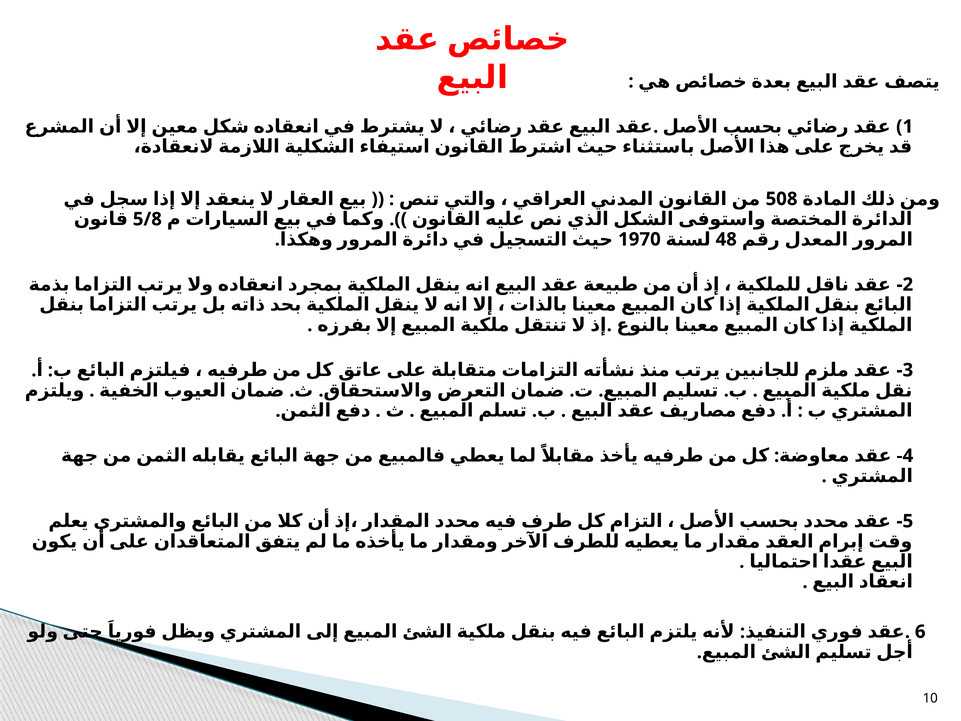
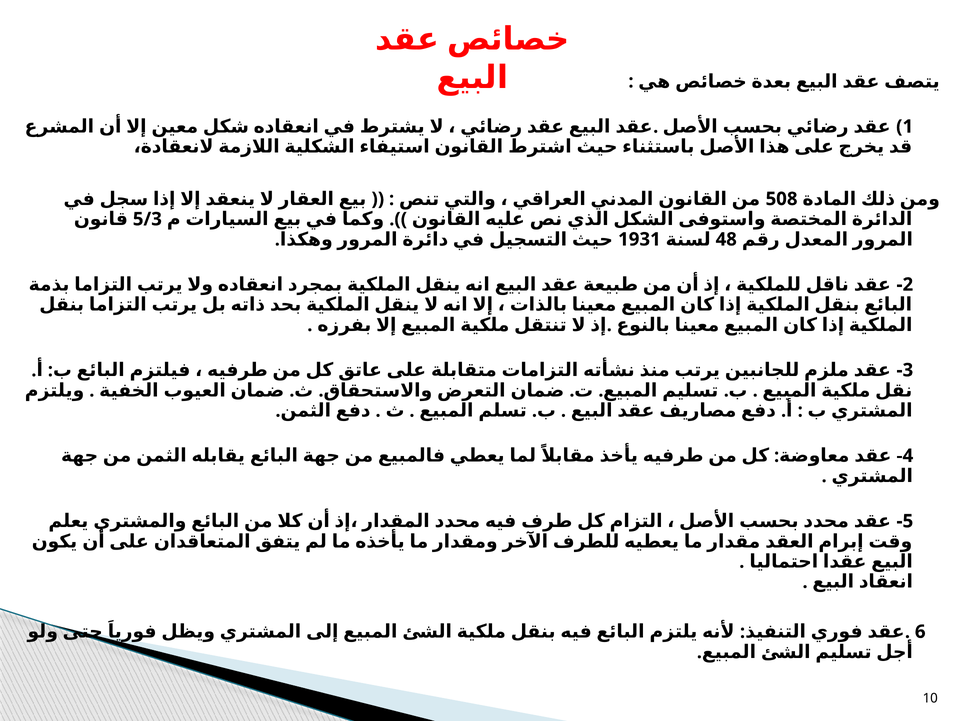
5/8: 5/8 -> 5/3
1970: 1970 -> 1931
